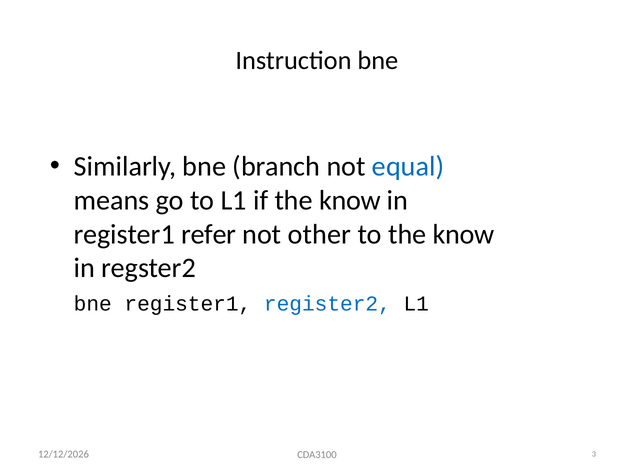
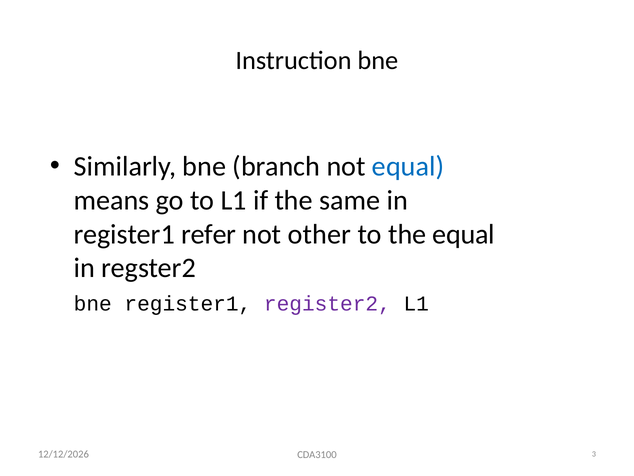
if the know: know -> same
to the know: know -> equal
register2 colour: blue -> purple
